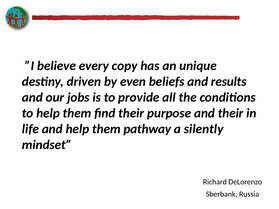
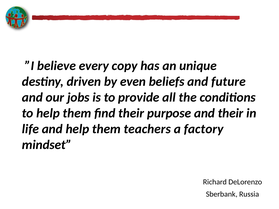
results: results -> future
pathway: pathway -> teachers
silently: silently -> factory
